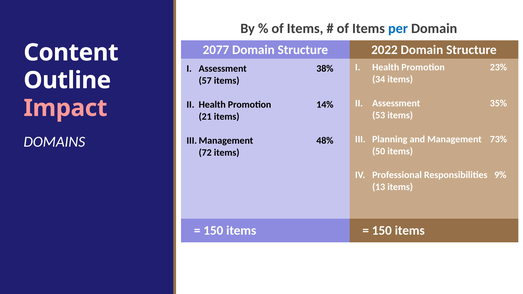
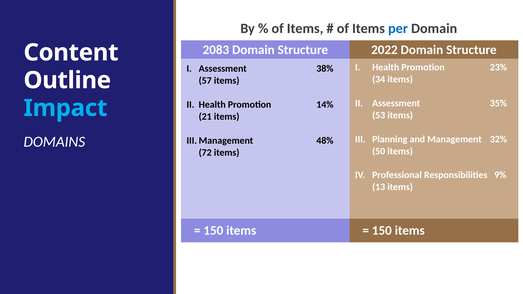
2077: 2077 -> 2083
Impact colour: pink -> light blue
73%: 73% -> 32%
